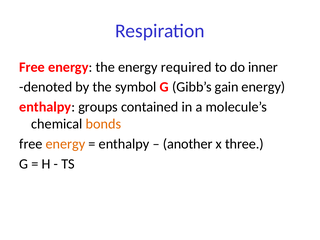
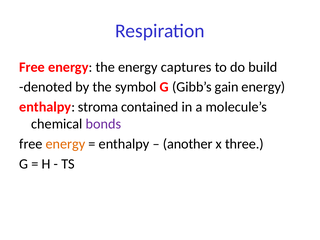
required: required -> captures
inner: inner -> build
groups: groups -> stroma
bonds colour: orange -> purple
